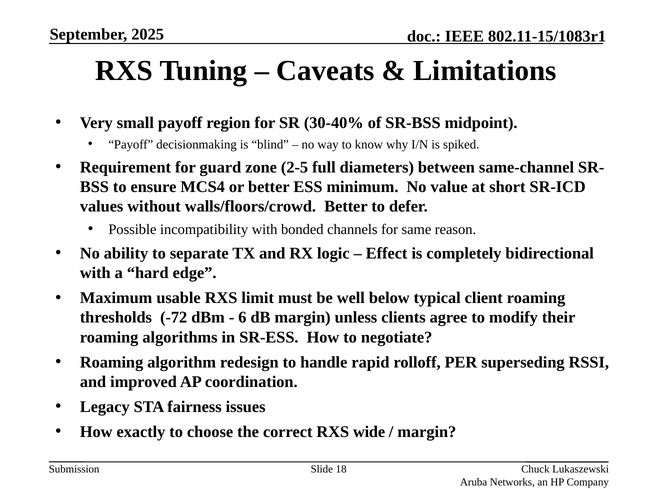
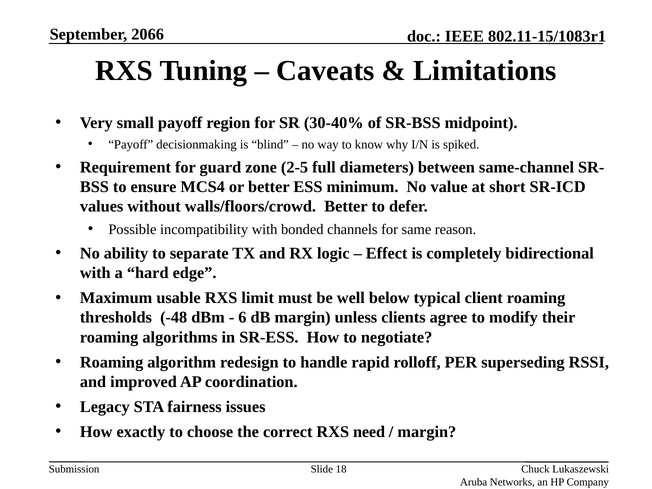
2025: 2025 -> 2066
-72: -72 -> -48
wide: wide -> need
